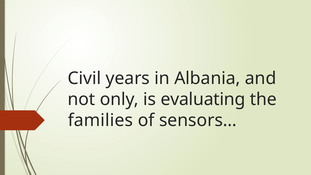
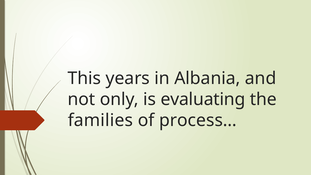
Civil: Civil -> This
sensors…: sensors… -> process…
